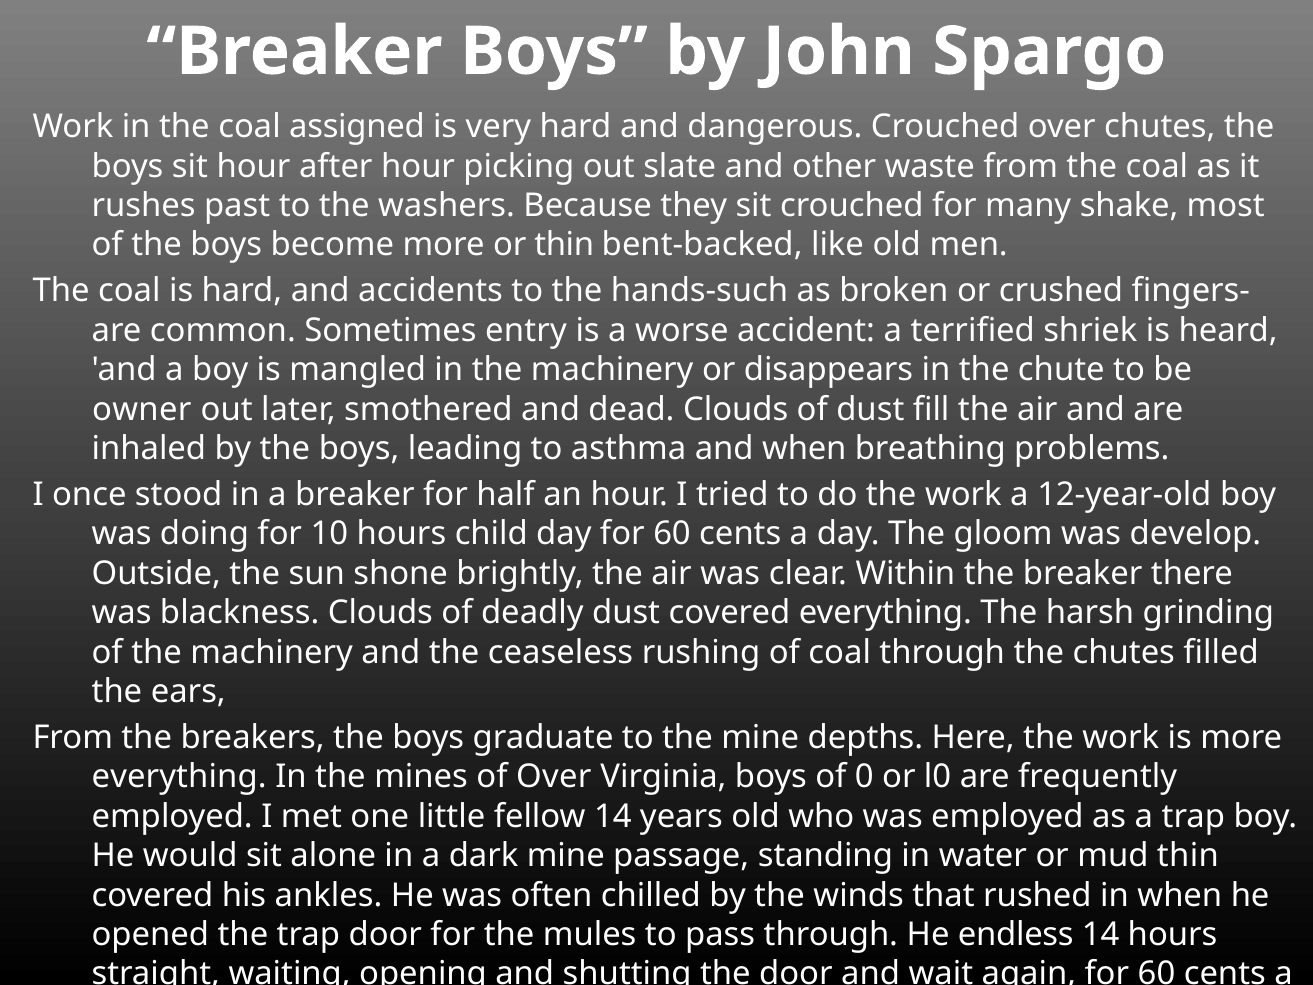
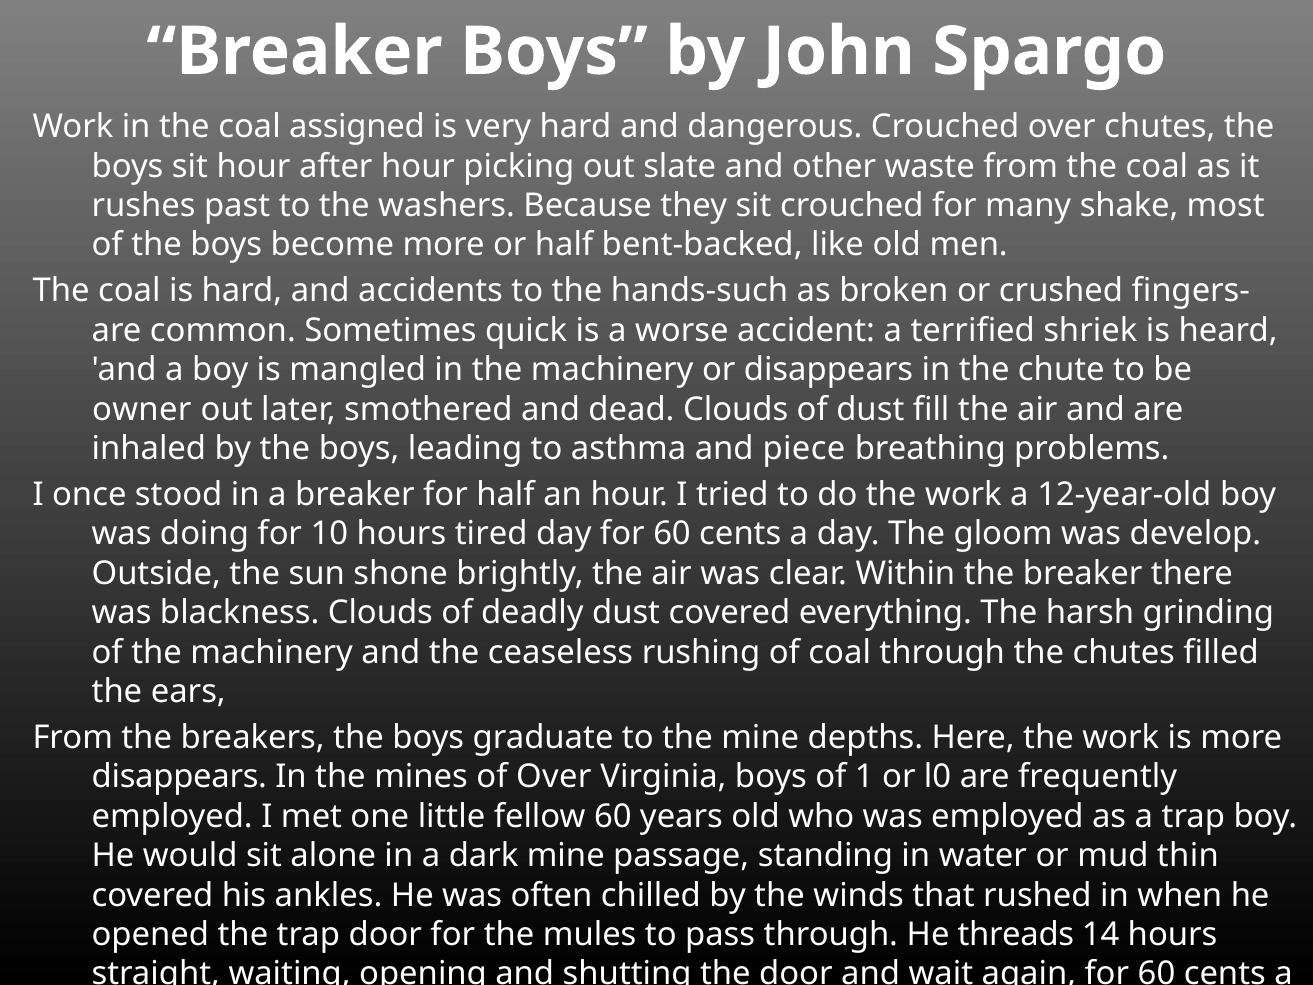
or thin: thin -> half
entry: entry -> quick
and when: when -> piece
child: child -> tired
everything at (179, 777): everything -> disappears
0: 0 -> 1
fellow 14: 14 -> 60
endless: endless -> threads
